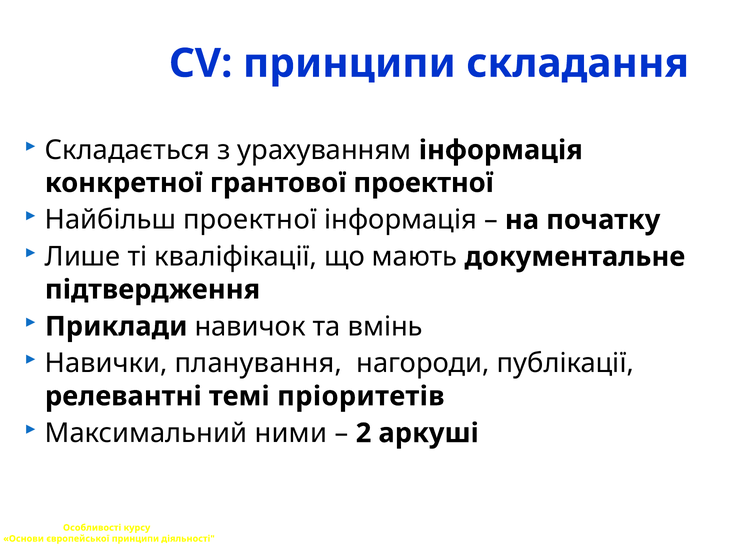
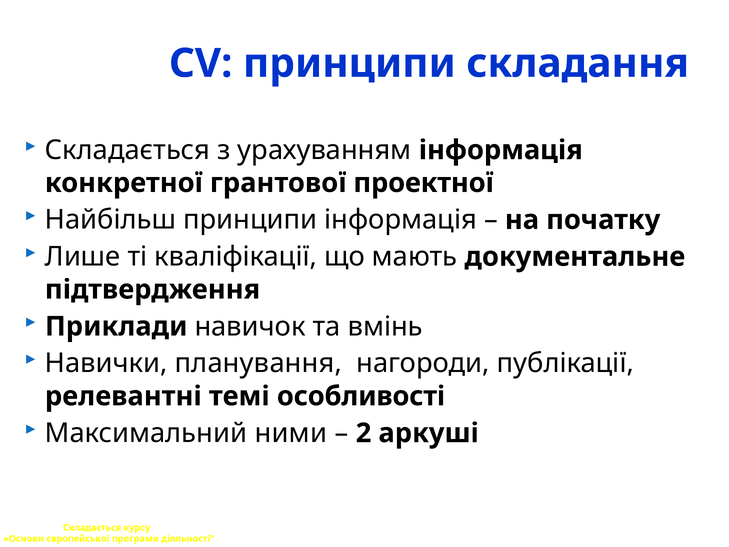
Найбільш проектної: проектної -> принципи
пріоритетів: пріоритетів -> особливості
Особливості at (92, 527): Особливості -> Складається
європейської принципи: принципи -> програми
